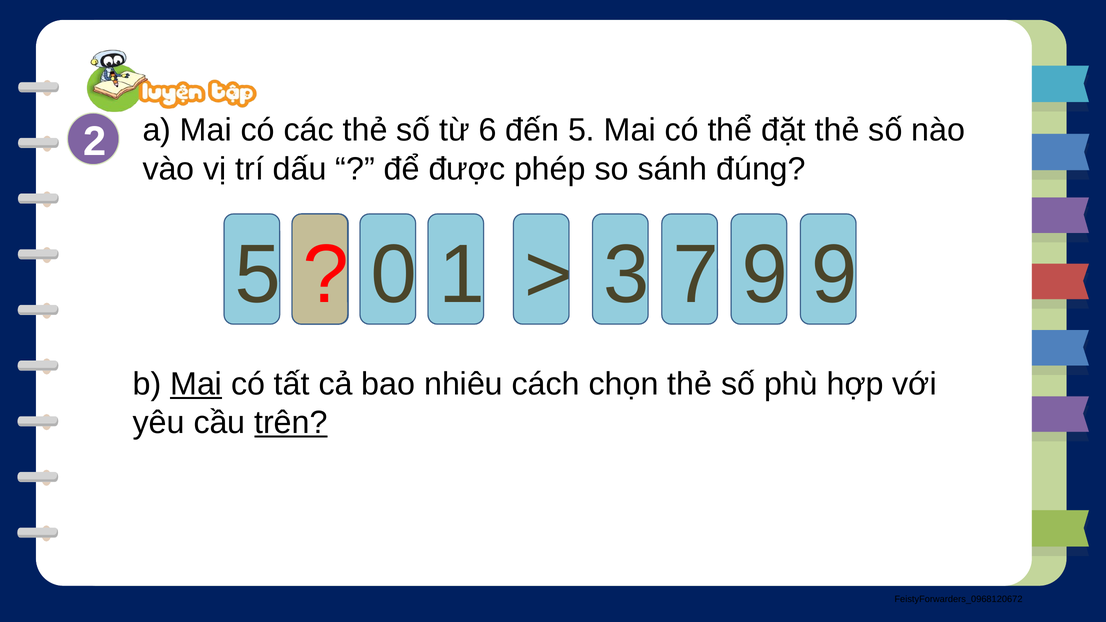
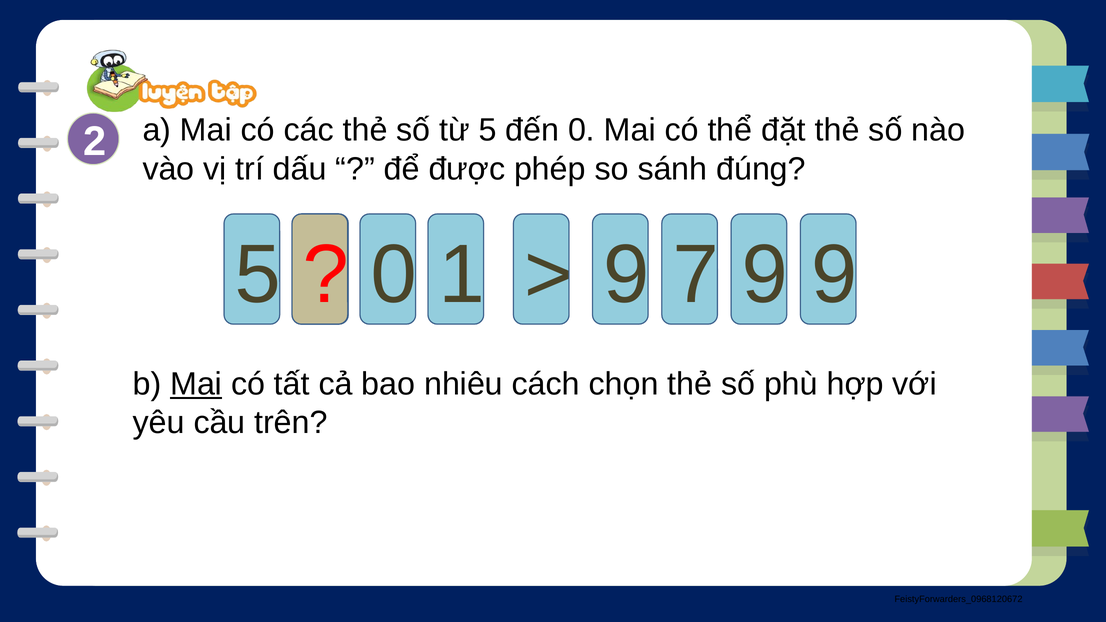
từ 6: 6 -> 5
đến 5: 5 -> 0
3 at (626, 275): 3 -> 9
trên underline: present -> none
